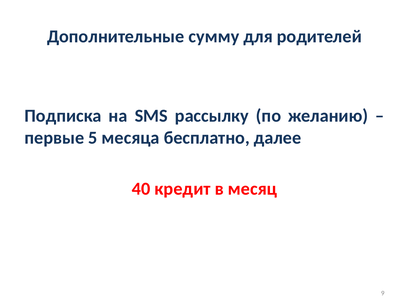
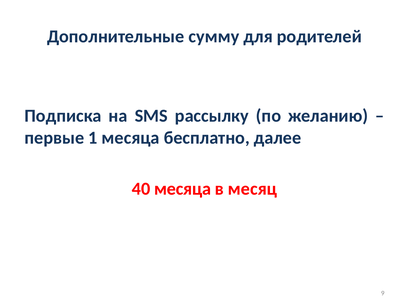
5: 5 -> 1
40 кредит: кредит -> месяца
